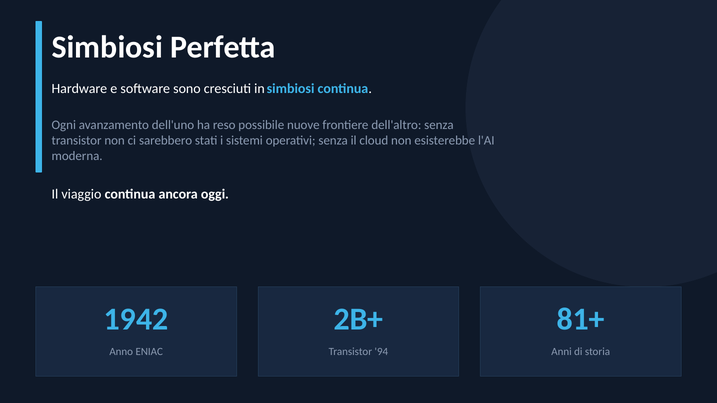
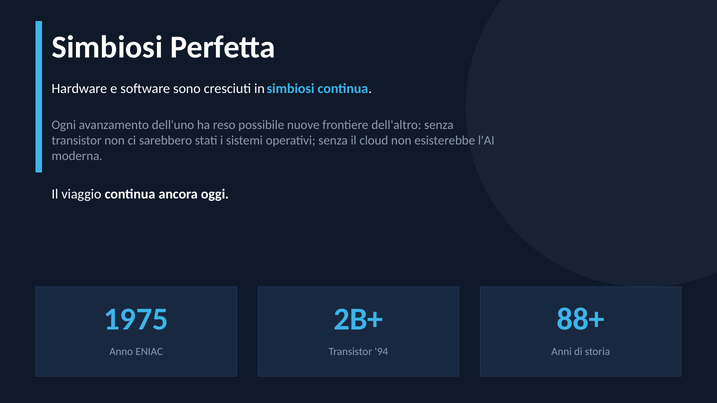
1942: 1942 -> 1975
81+: 81+ -> 88+
